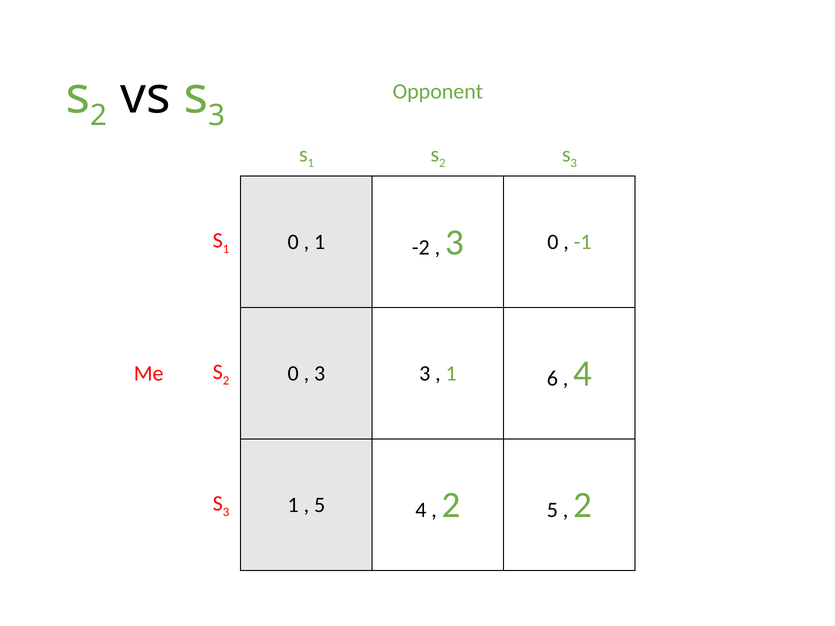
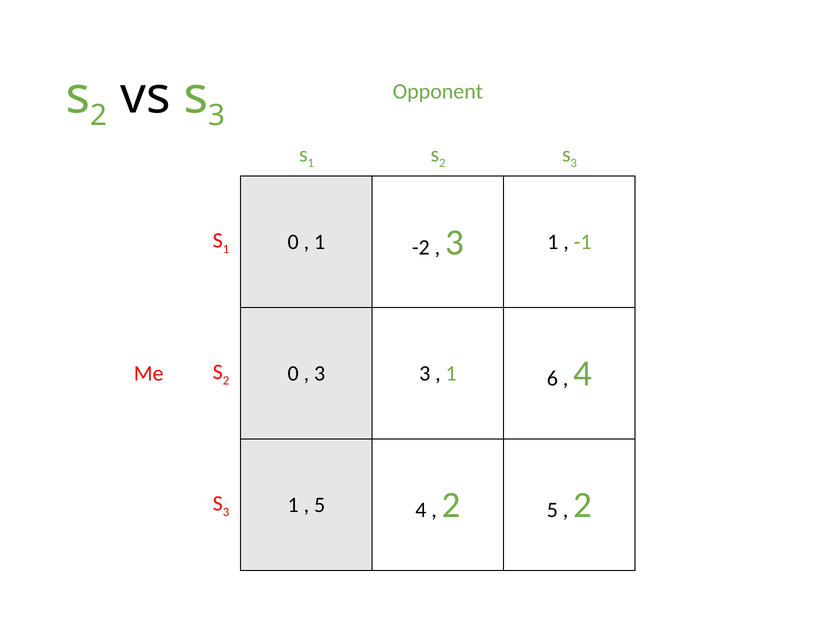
0 at (553, 242): 0 -> 1
